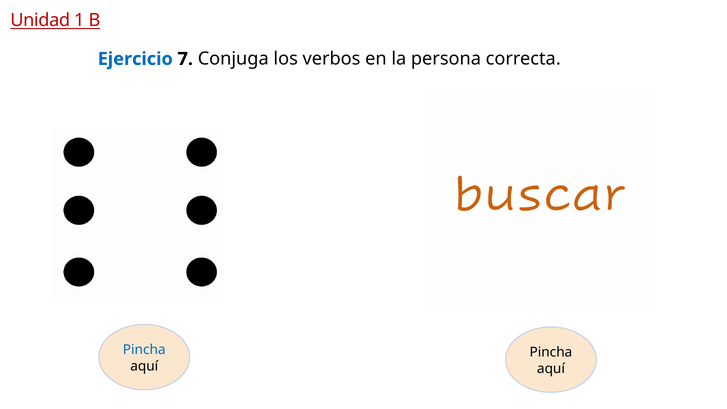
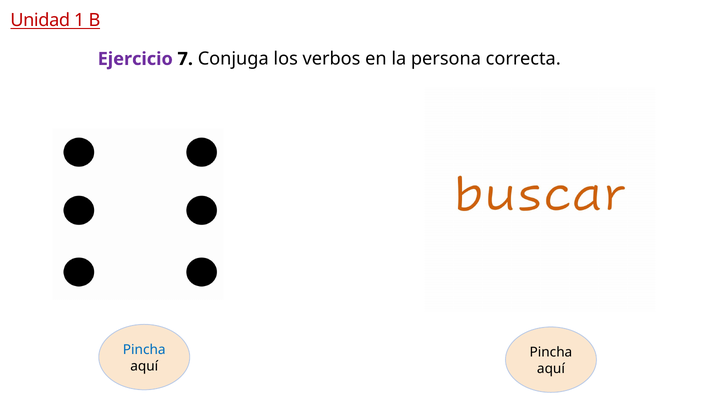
Ejercicio colour: blue -> purple
